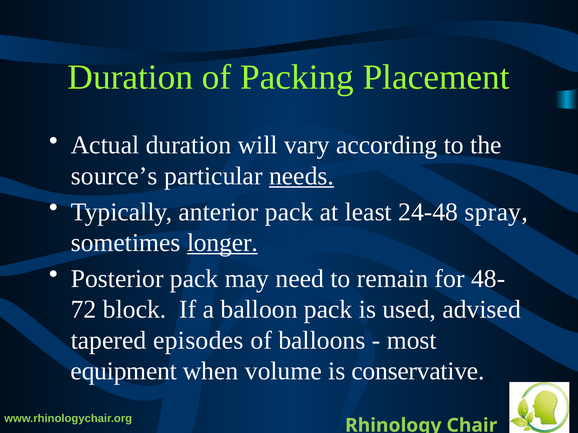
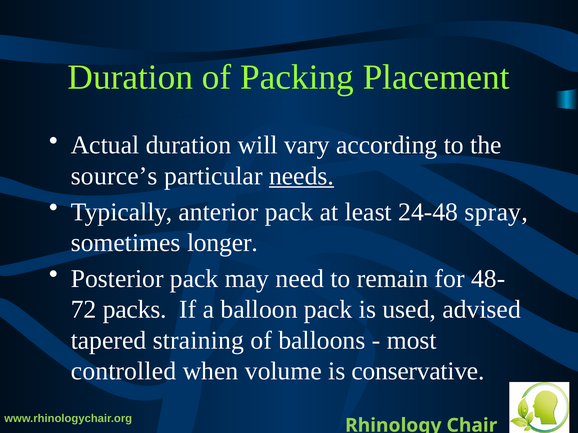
longer underline: present -> none
block: block -> packs
episodes: episodes -> straining
equipment: equipment -> controlled
